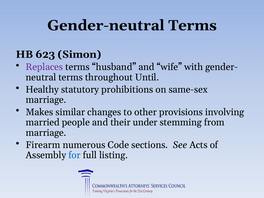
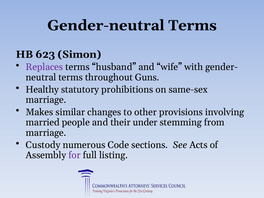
Until: Until -> Guns
Firearm: Firearm -> Custody
for colour: blue -> purple
